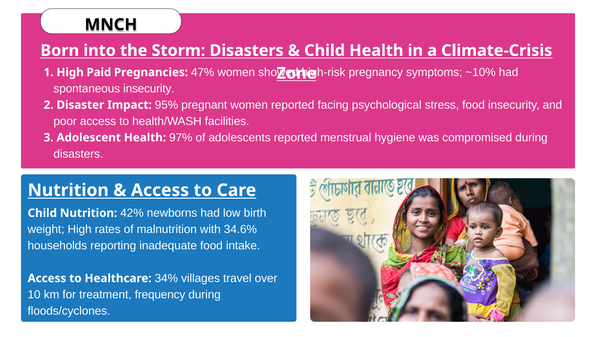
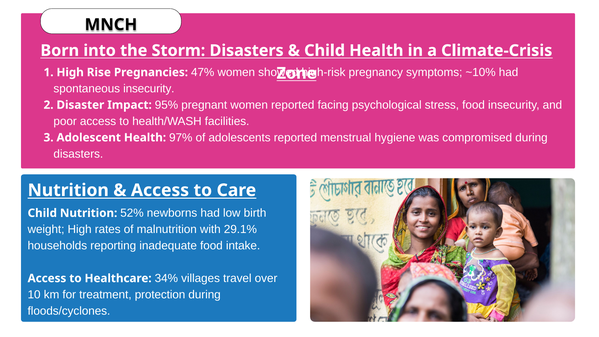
Paid: Paid -> Rise
42%: 42% -> 52%
34.6%: 34.6% -> 29.1%
frequency: frequency -> protection
